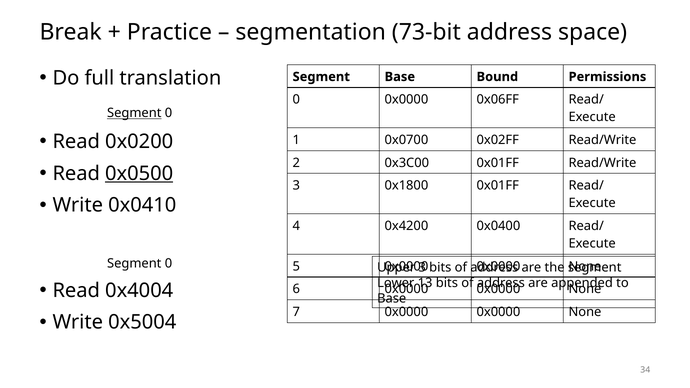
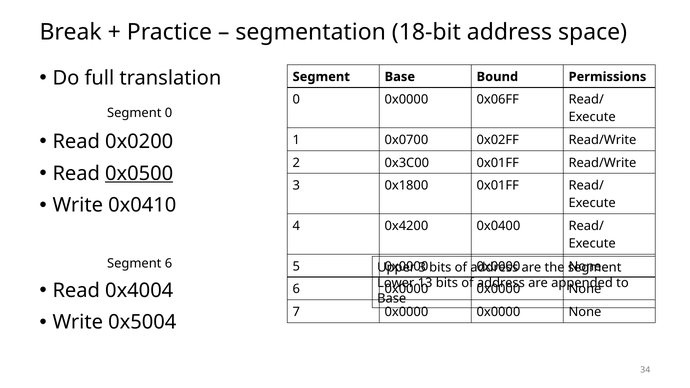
73-bit: 73-bit -> 18-bit
Segment at (134, 113) underline: present -> none
0 at (168, 263): 0 -> 6
